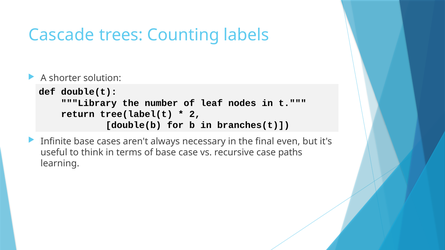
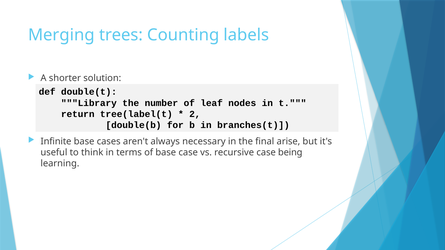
Cascade: Cascade -> Merging
even: even -> arise
paths: paths -> being
